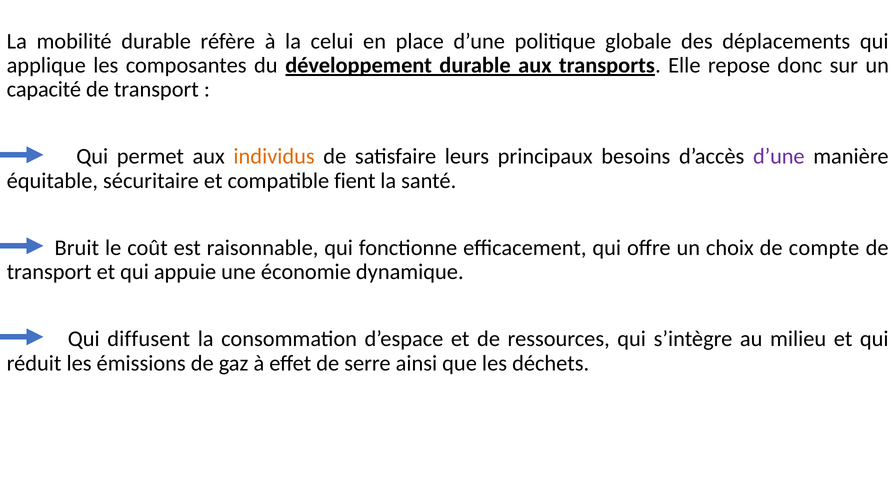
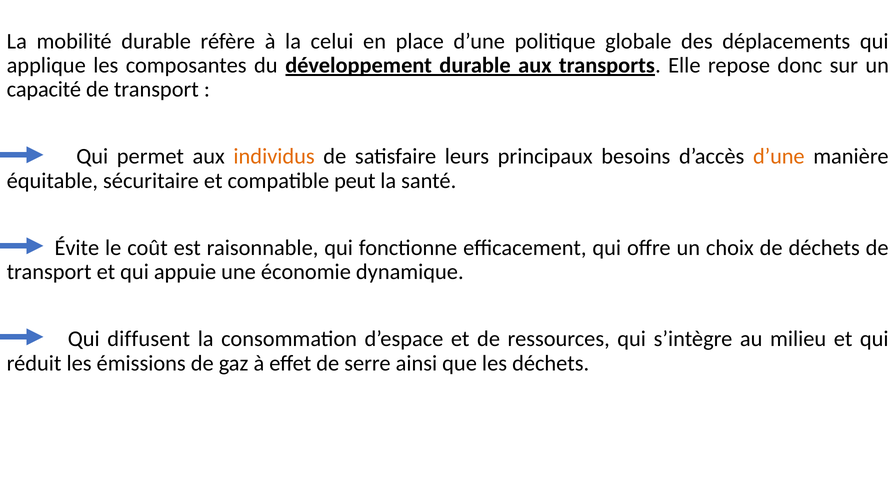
d’une at (779, 157) colour: purple -> orange
fient: fient -> peut
Bruit: Bruit -> Évite
de compte: compte -> déchets
